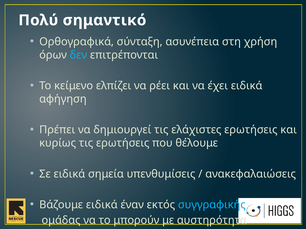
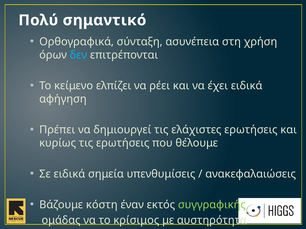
Βάζουμε ειδικά: ειδικά -> κόστη
συγγραφικής colour: light blue -> light green
μπορούν: μπορούν -> κρίσιμος
